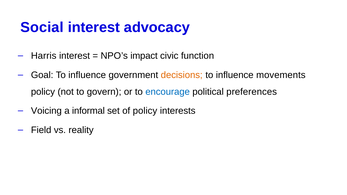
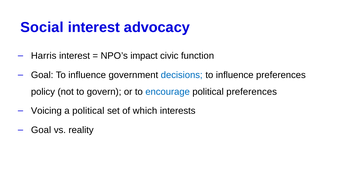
decisions colour: orange -> blue
influence movements: movements -> preferences
a informal: informal -> political
of policy: policy -> which
Field at (41, 130): Field -> Goal
